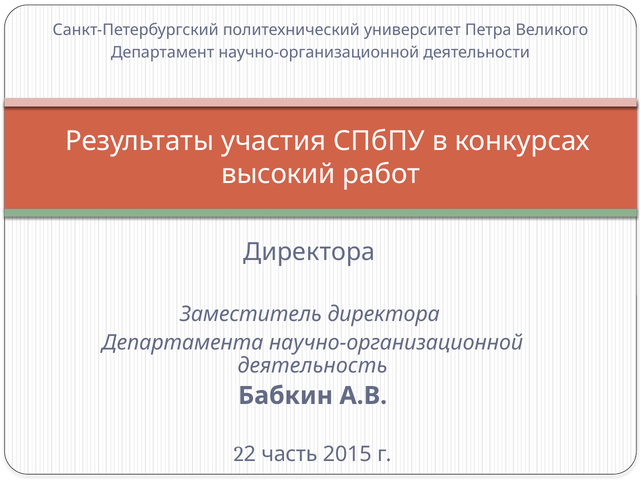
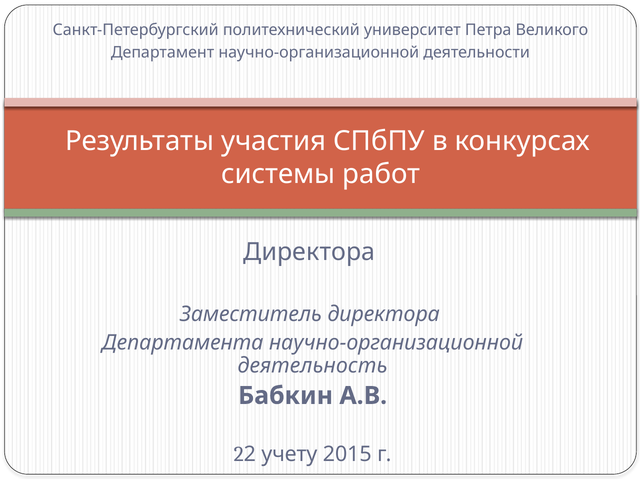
высокий: высокий -> системы
часть: часть -> учету
